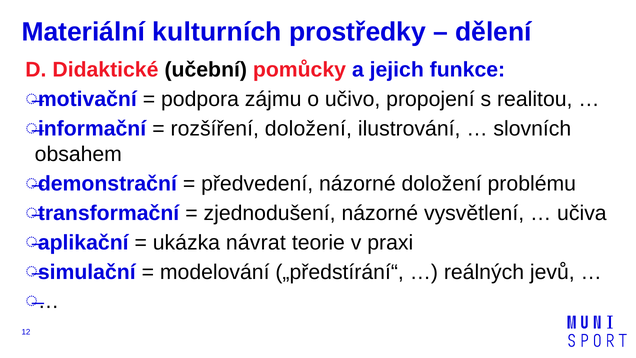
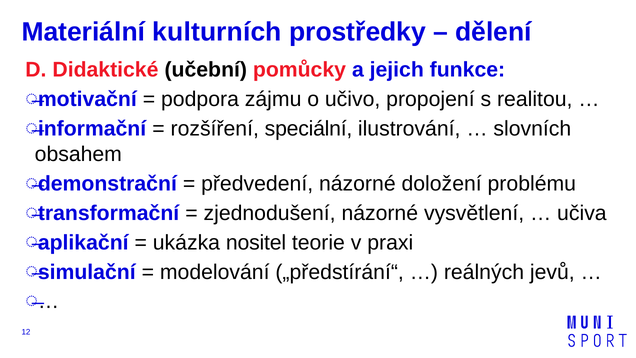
rozšíření doložení: doložení -> speciální
návrat: návrat -> nositel
